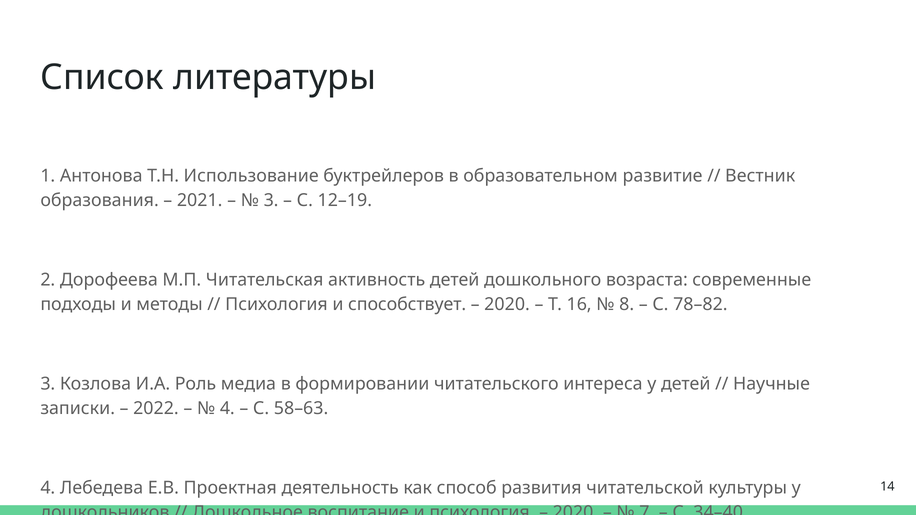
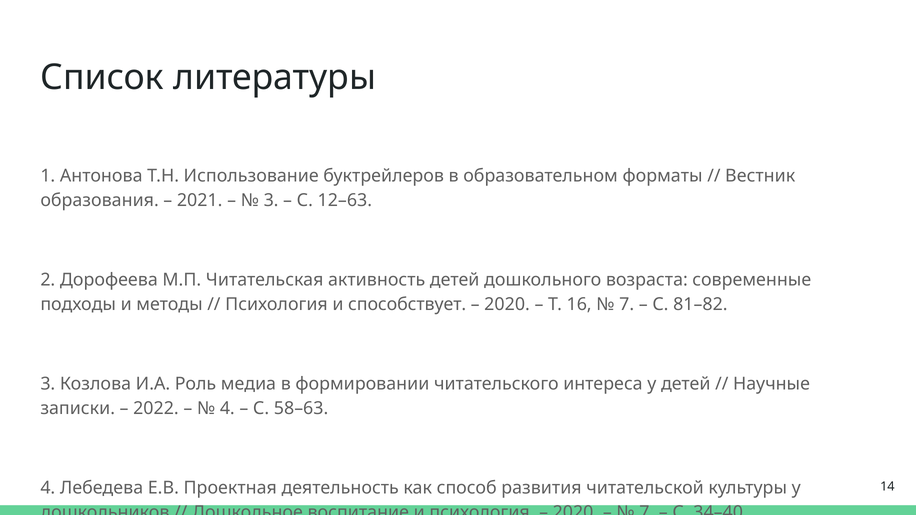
образовательном развитие: развитие -> форматы
12–19: 12–19 -> 12–63
8 at (627, 304): 8 -> 7
78–82: 78–82 -> 81–82
